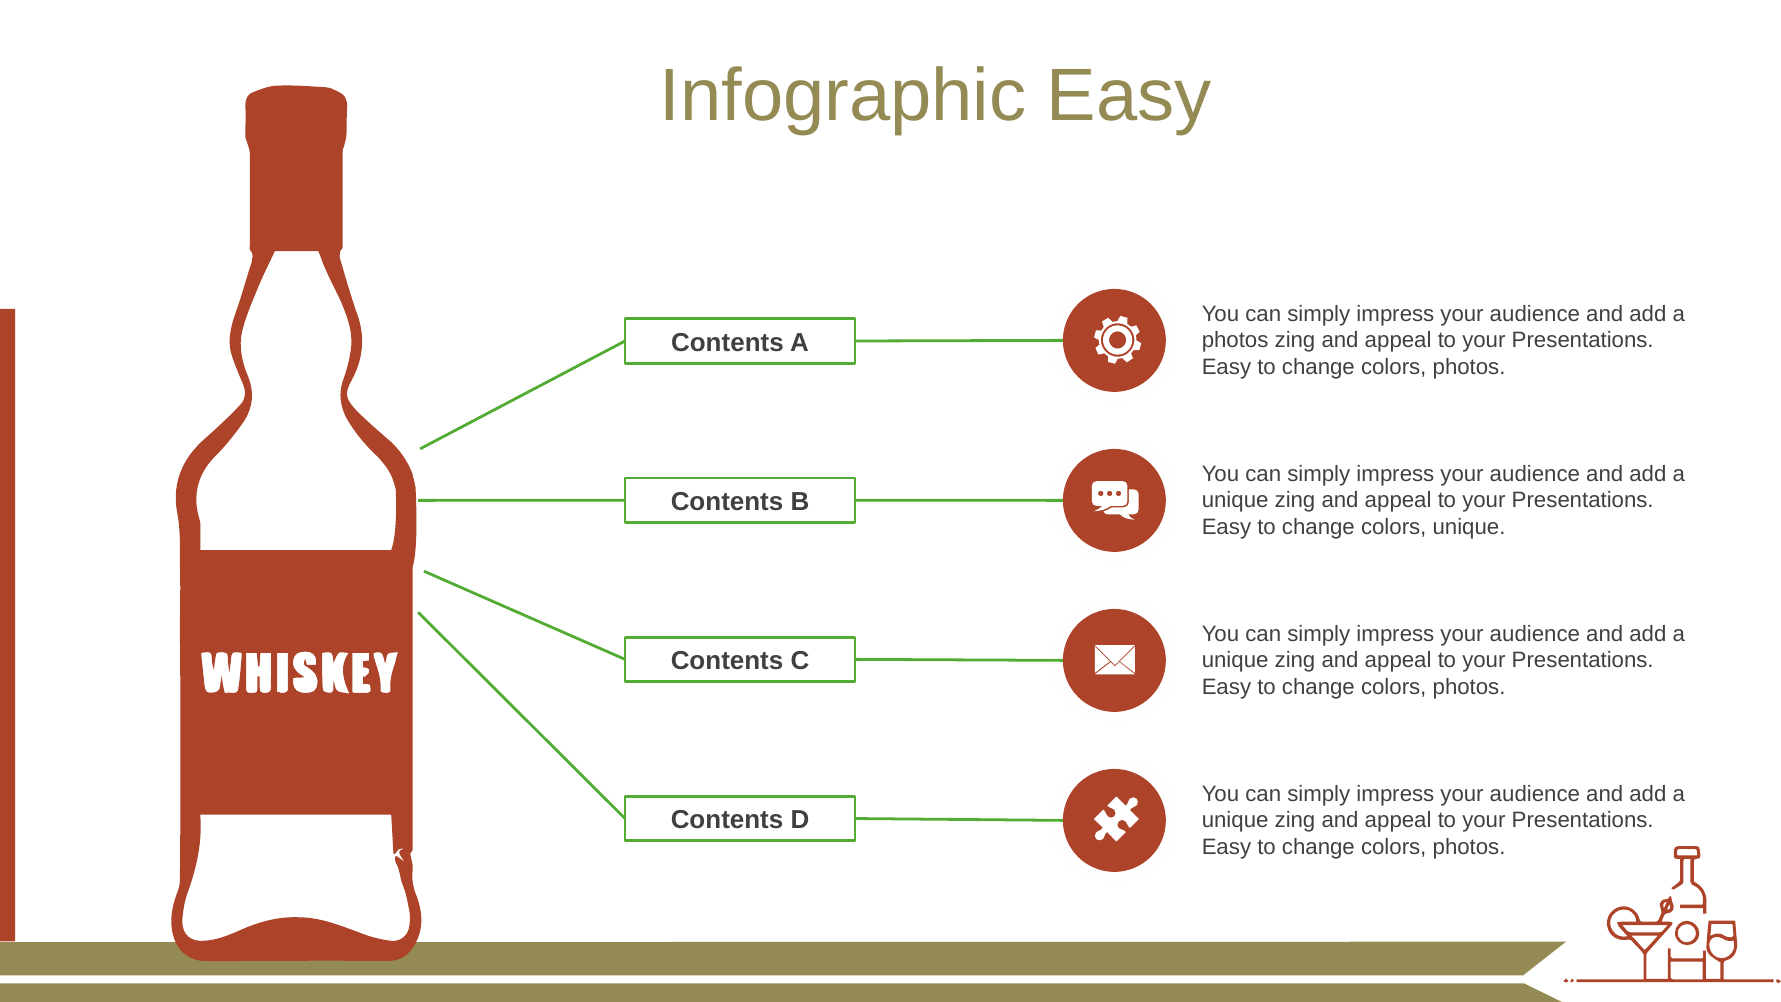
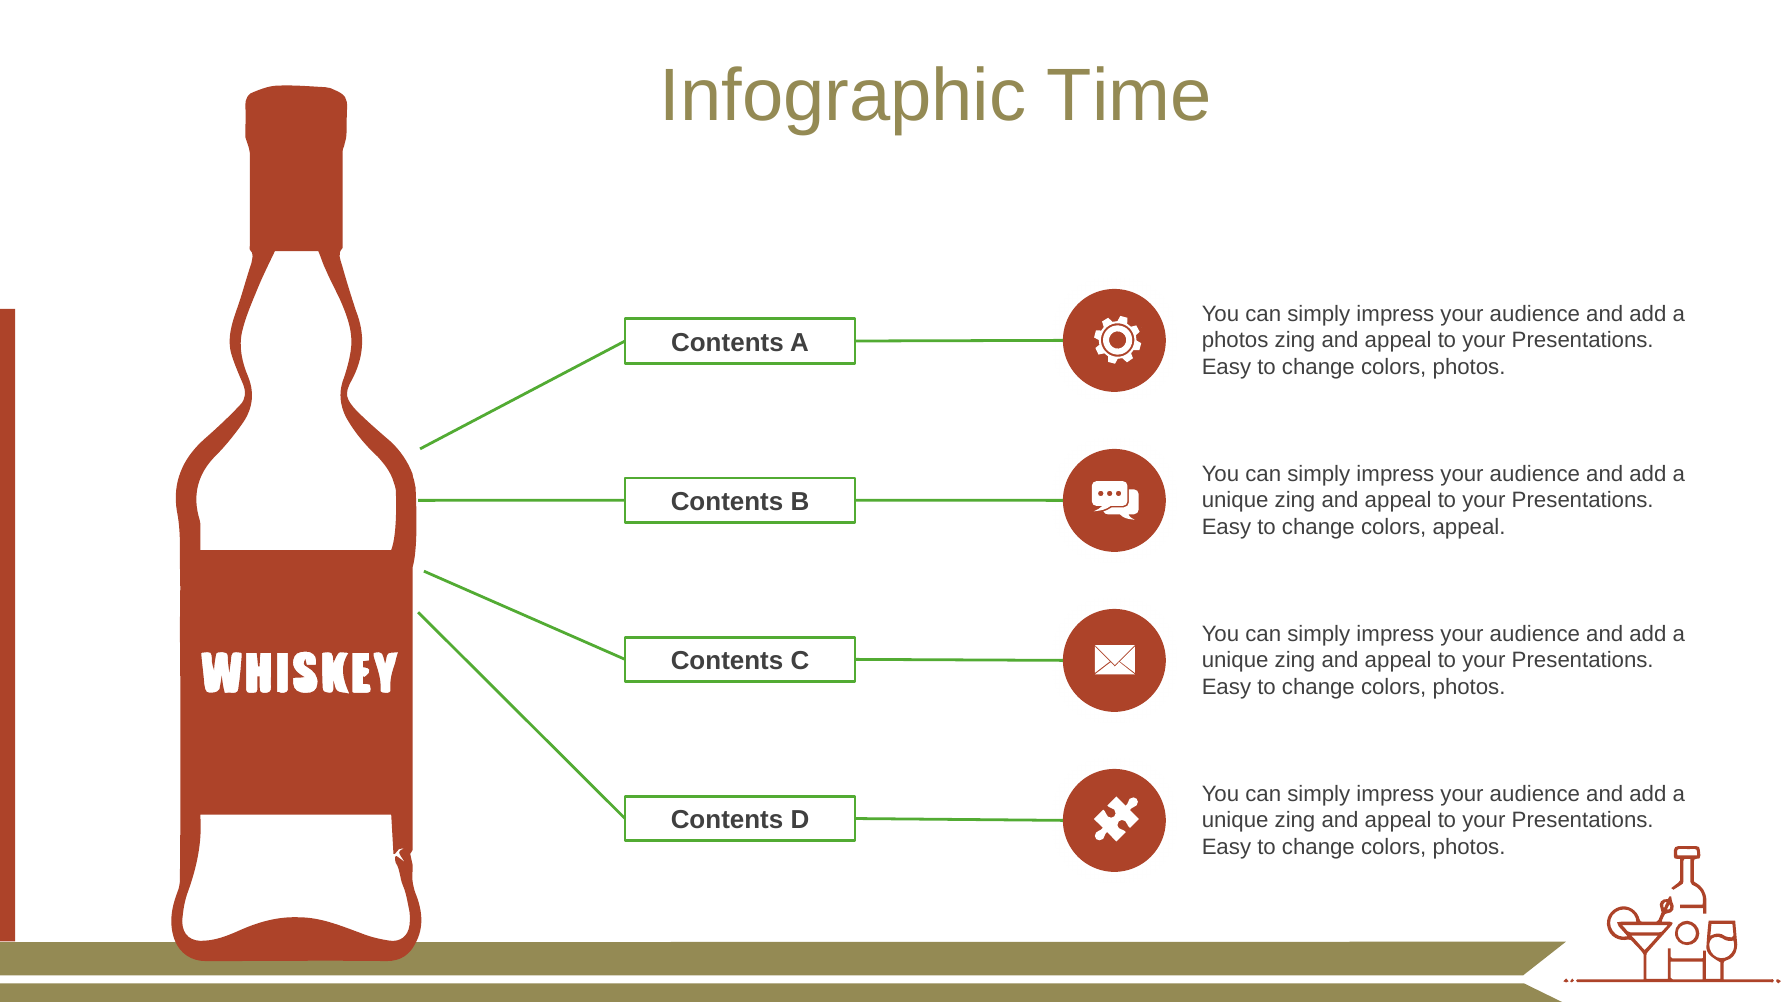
Infographic Easy: Easy -> Time
colors unique: unique -> appeal
